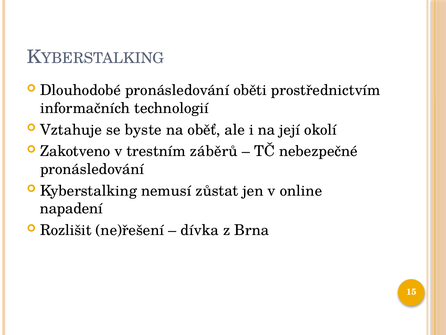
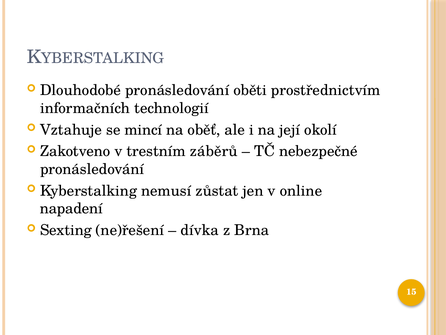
byste: byste -> mincí
Rozlišit: Rozlišit -> Sexting
